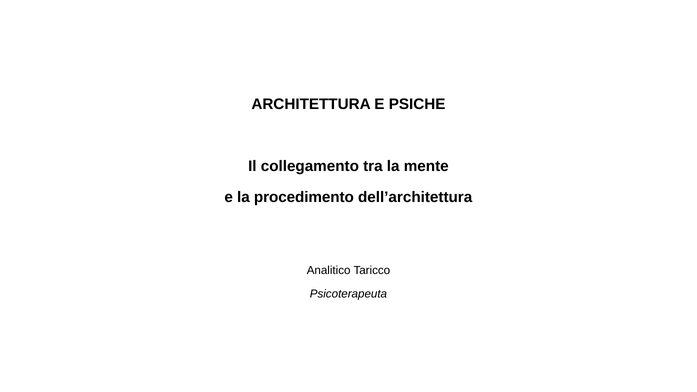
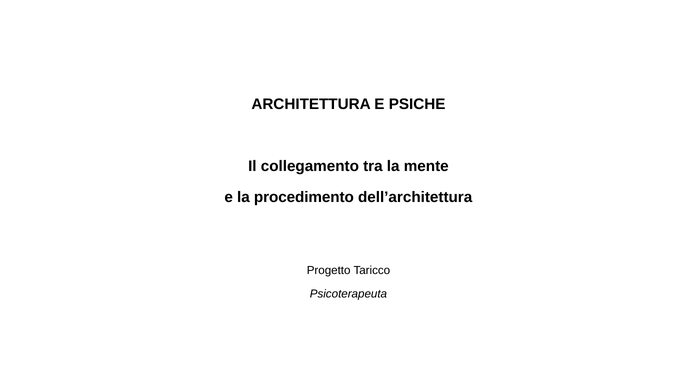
Analitico: Analitico -> Progetto
